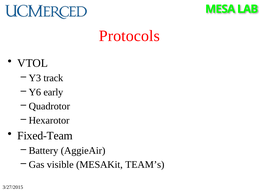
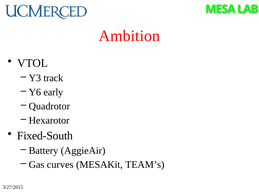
Protocols: Protocols -> Ambition
Fixed-Team: Fixed-Team -> Fixed-South
visible: visible -> curves
